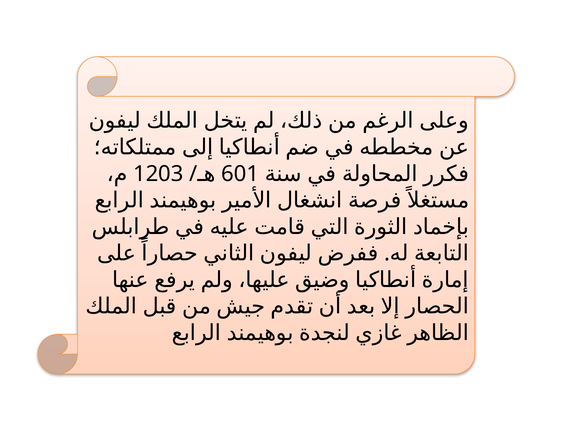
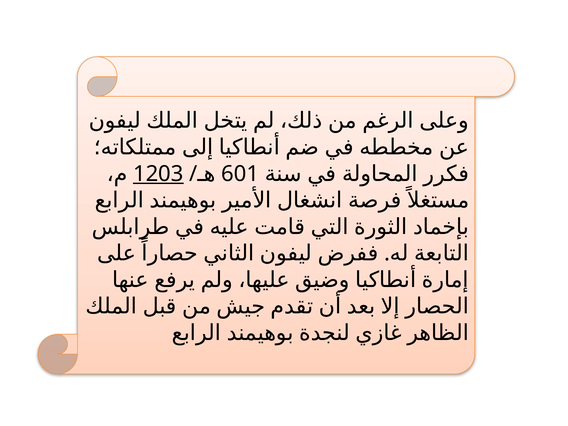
1203 underline: none -> present
